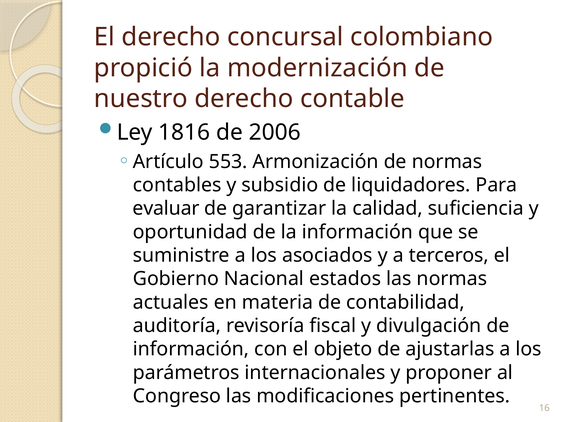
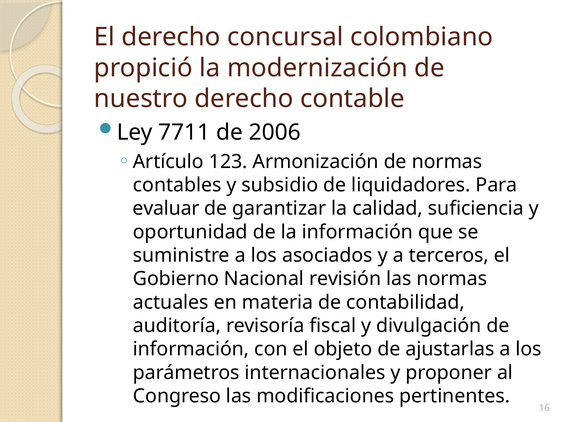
1816: 1816 -> 7711
553: 553 -> 123
estados: estados -> revisión
